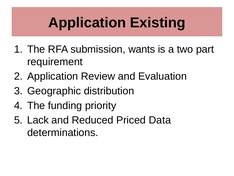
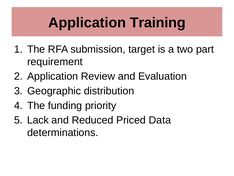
Existing: Existing -> Training
wants: wants -> target
